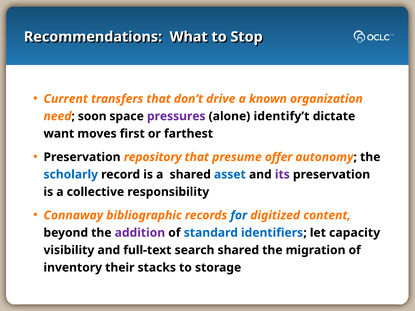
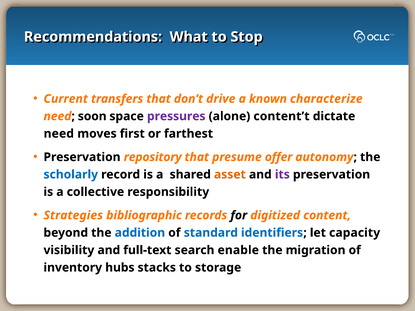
organization: organization -> characterize
identify’t: identify’t -> content’t
want at (59, 134): want -> need
asset colour: blue -> orange
Connaway: Connaway -> Strategies
for colour: blue -> black
addition colour: purple -> blue
search shared: shared -> enable
their: their -> hubs
